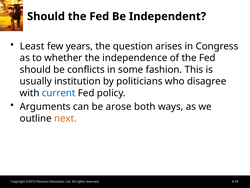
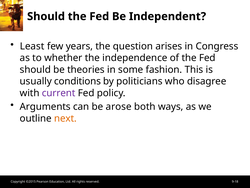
conflicts: conflicts -> theories
institution: institution -> conditions
current colour: blue -> purple
